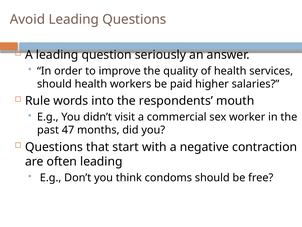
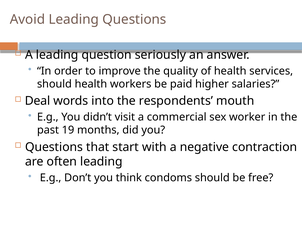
Rule: Rule -> Deal
47: 47 -> 19
